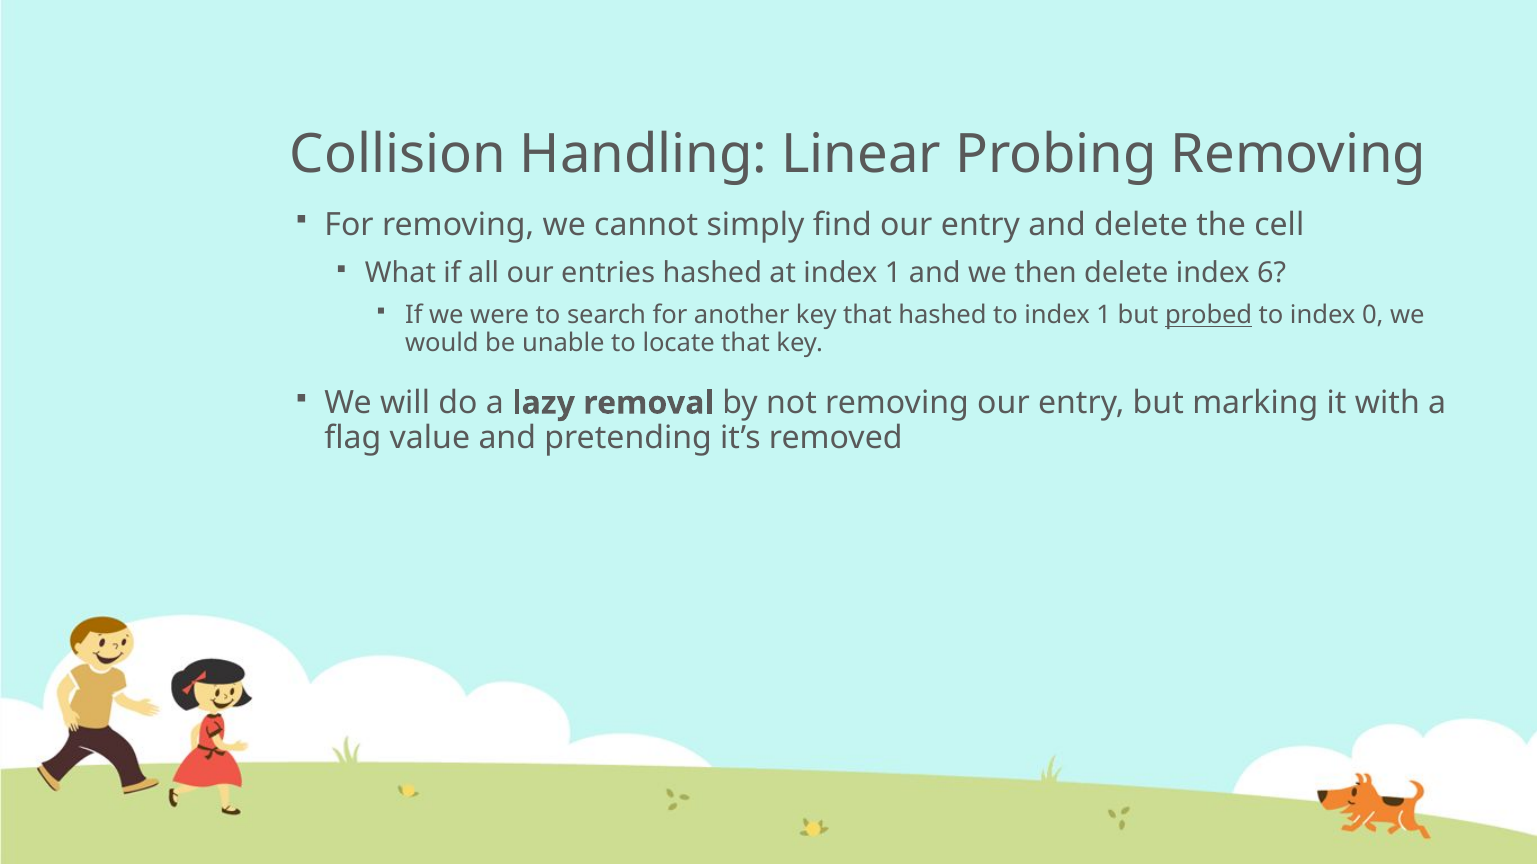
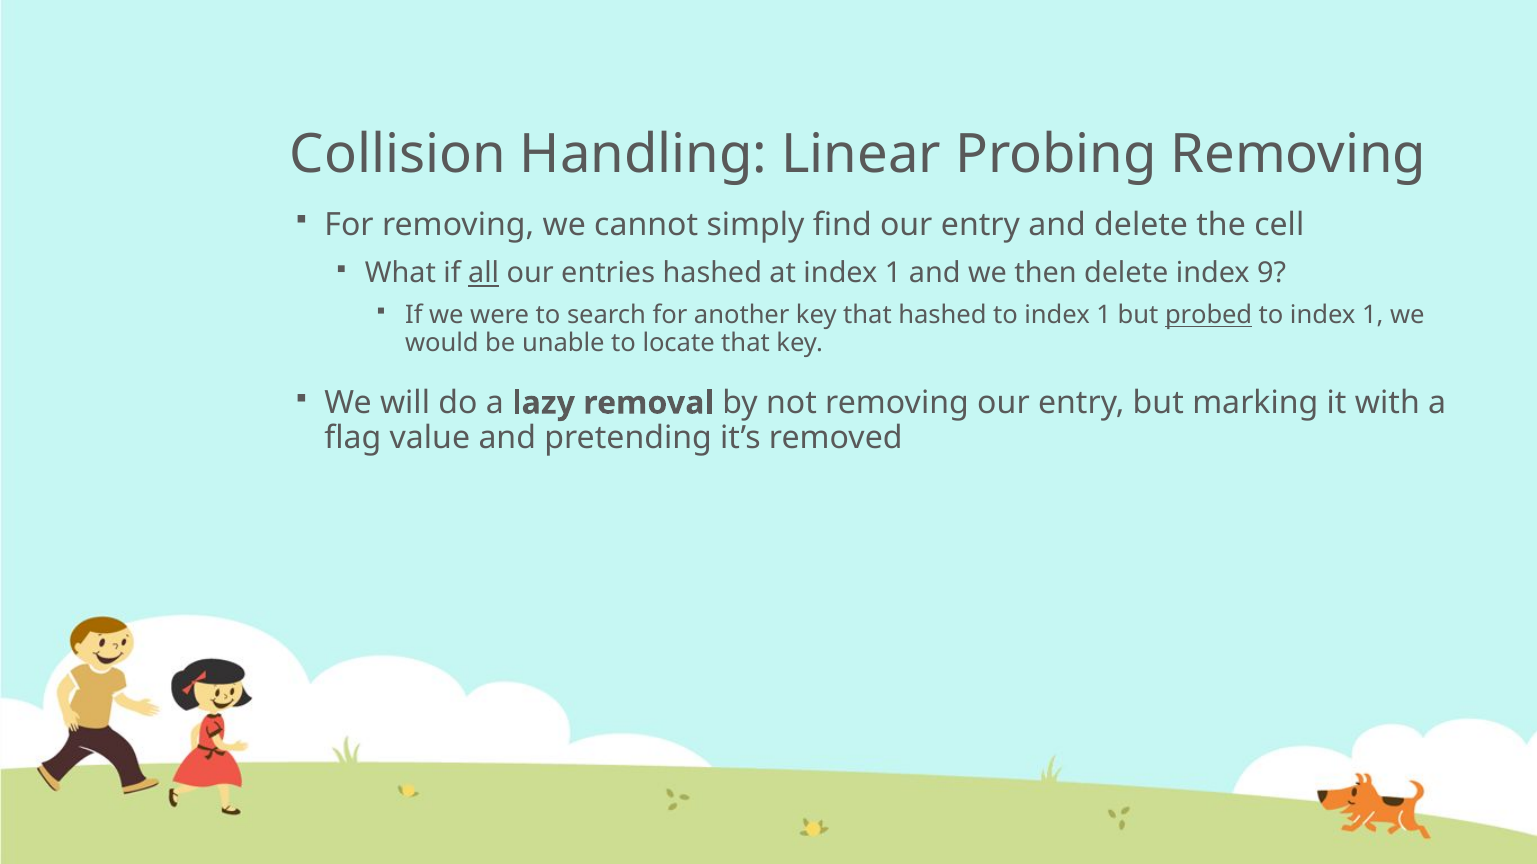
all underline: none -> present
6: 6 -> 9
0 at (1373, 316): 0 -> 1
